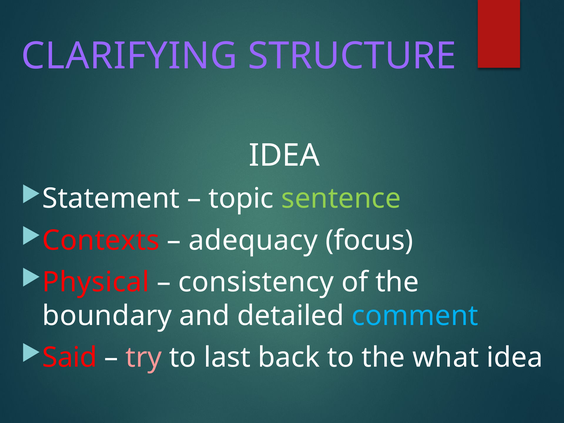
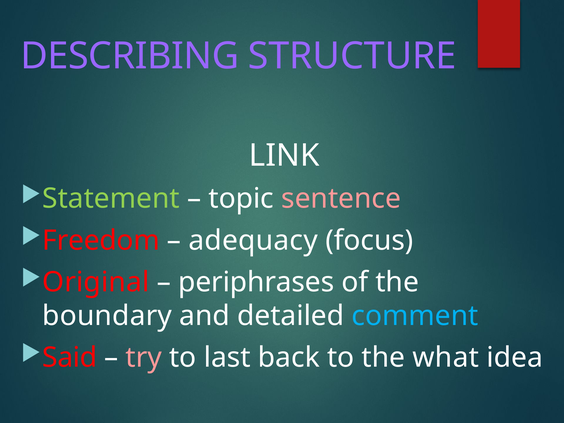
CLARIFYING: CLARIFYING -> DESCRIBING
IDEA at (284, 155): IDEA -> LINK
Statement colour: white -> light green
sentence colour: light green -> pink
Contexts: Contexts -> Freedom
Physical: Physical -> Original
consistency: consistency -> periphrases
